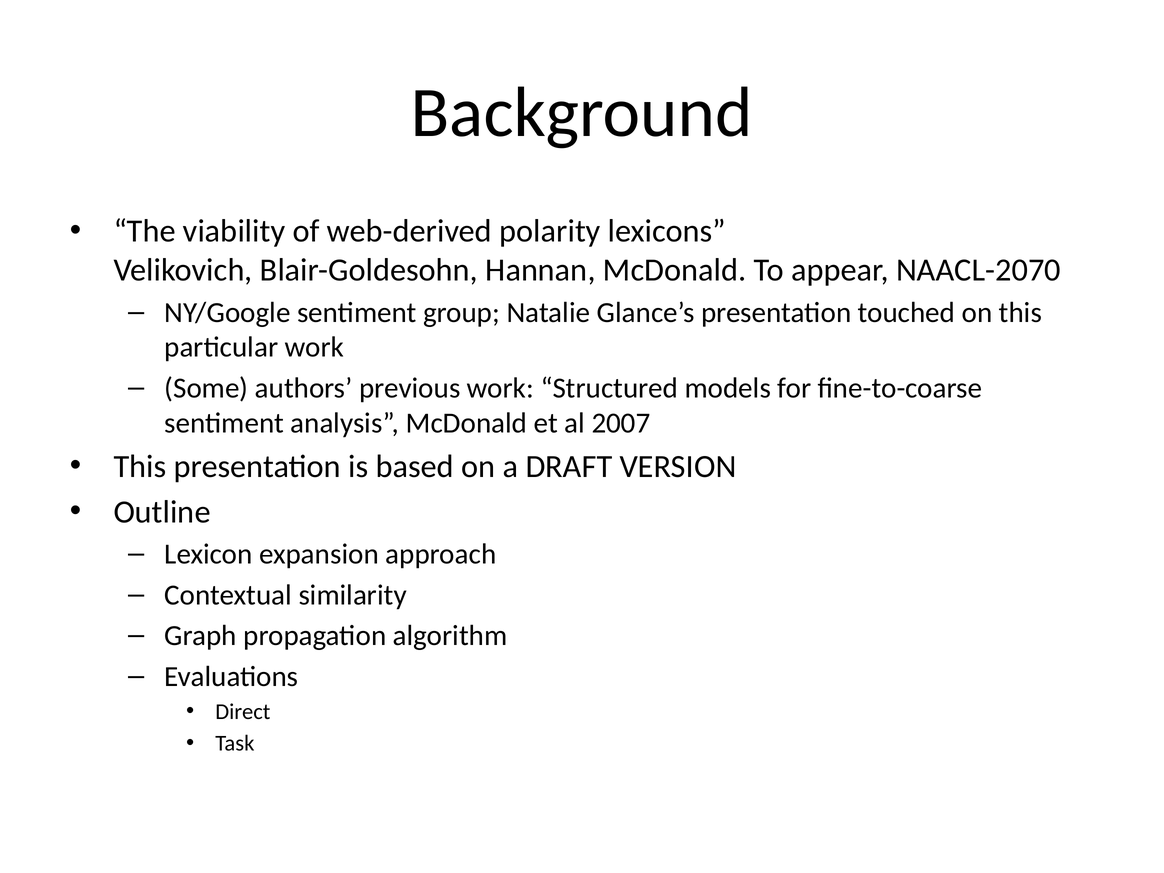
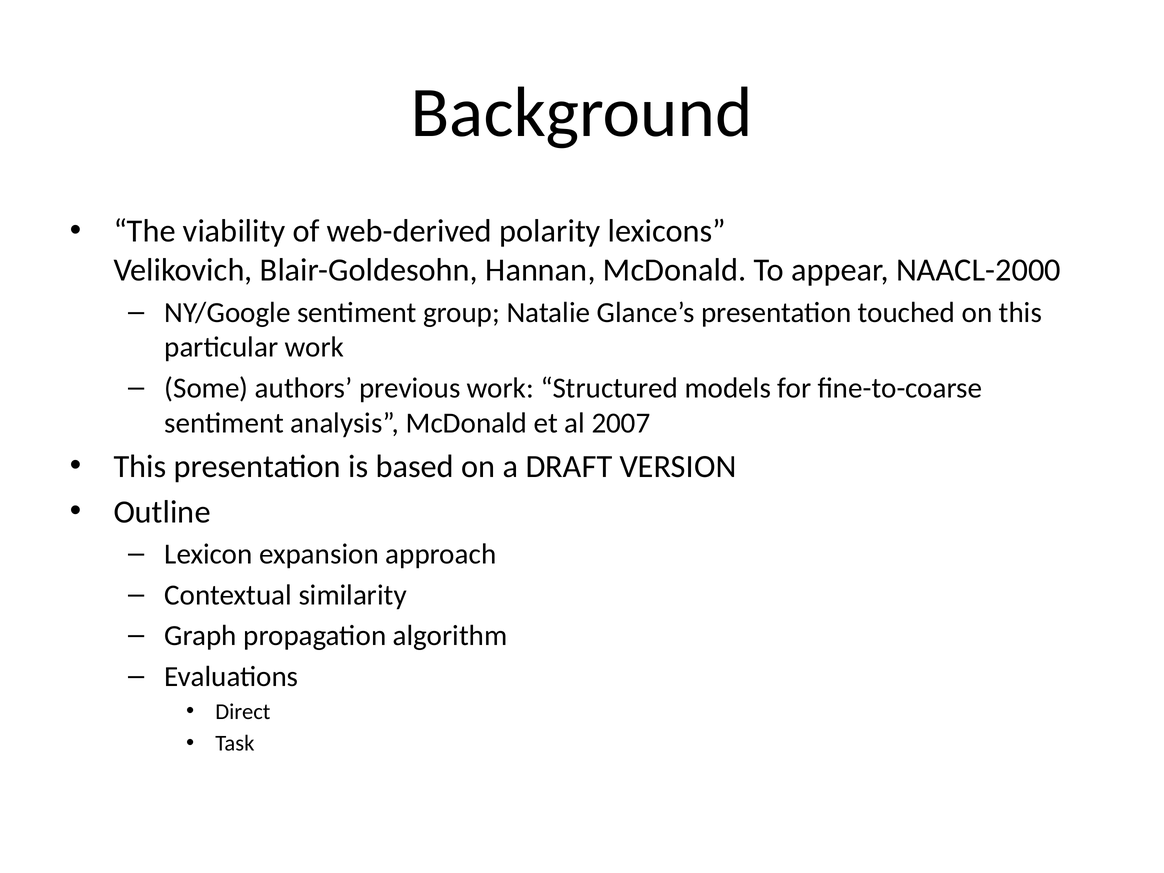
NAACL-2070: NAACL-2070 -> NAACL-2000
